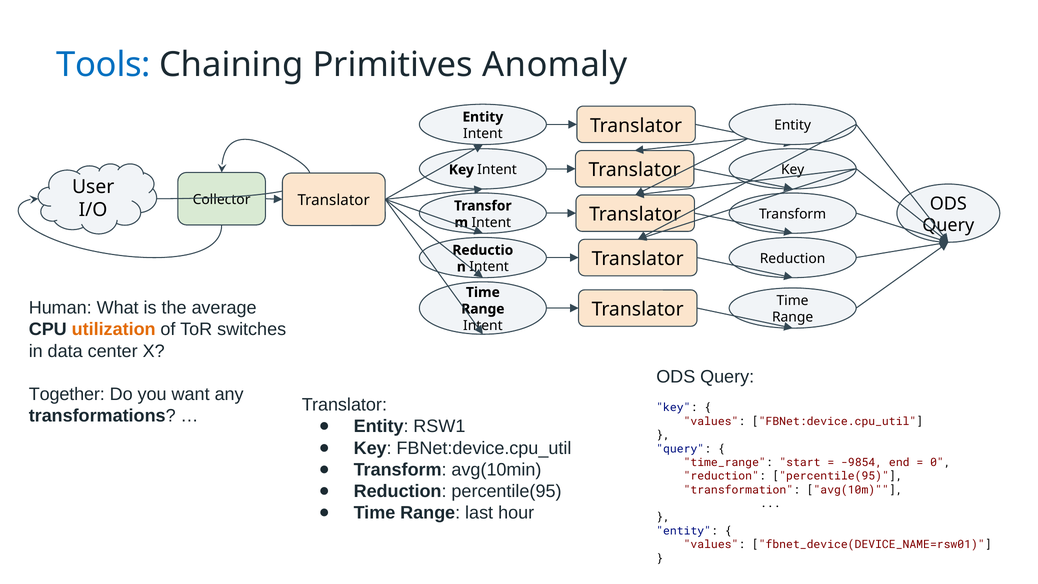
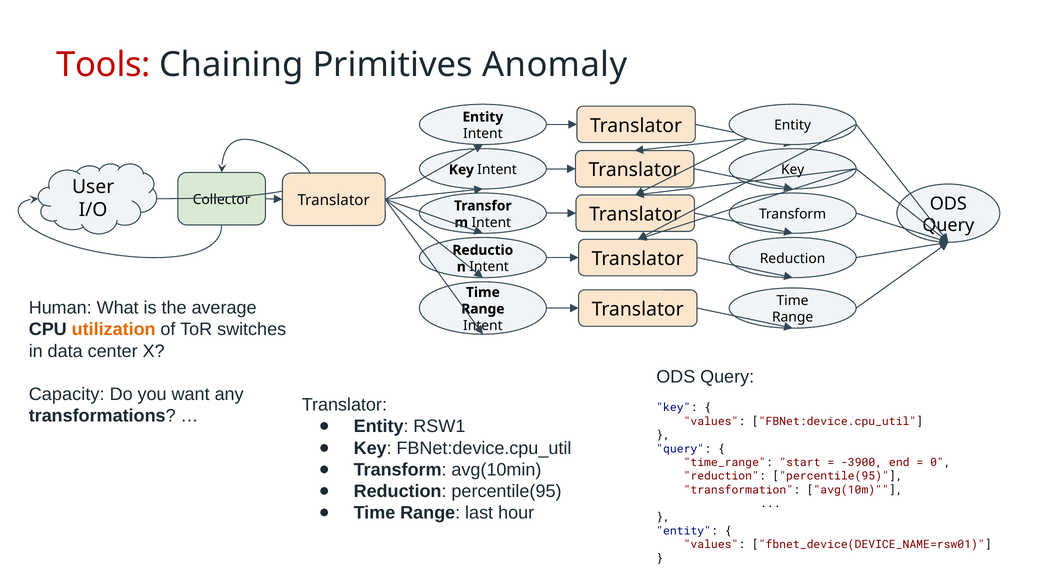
Tools colour: blue -> red
Together: Together -> Capacity
-9854: -9854 -> -3900
